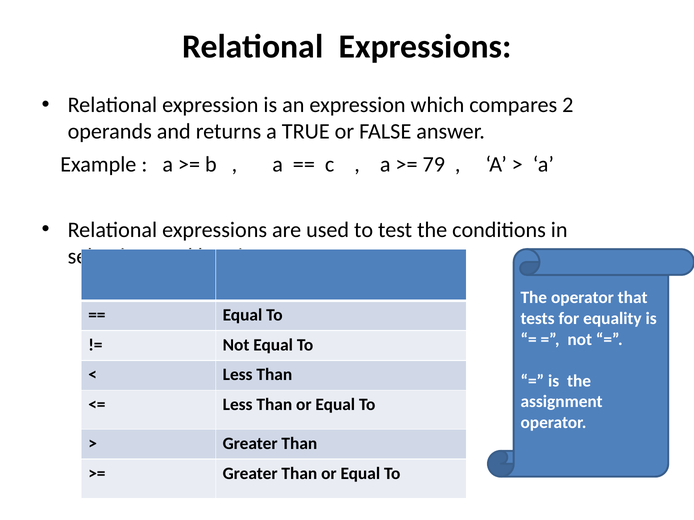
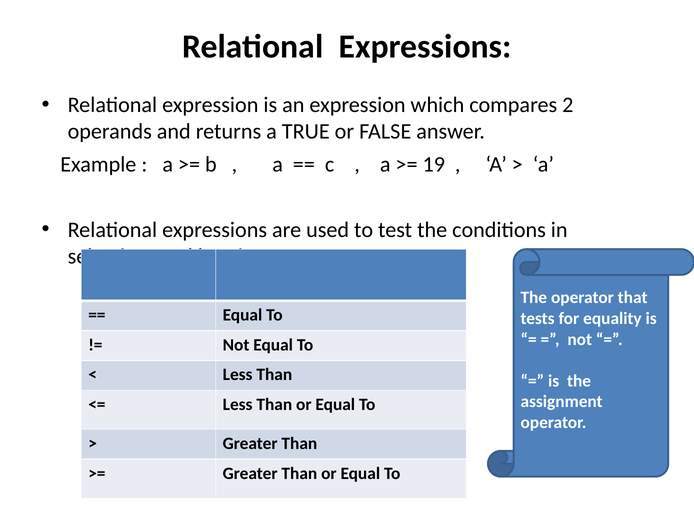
79: 79 -> 19
